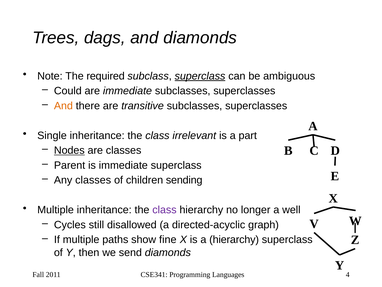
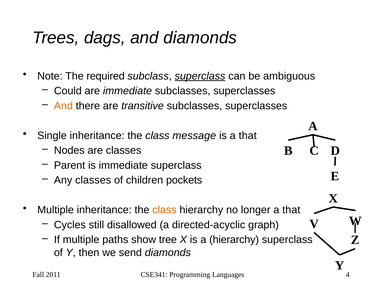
irrelevant: irrelevant -> message
is a part: part -> that
Nodes underline: present -> none
sending: sending -> pockets
class at (164, 210) colour: purple -> orange
longer a well: well -> that
fine: fine -> tree
